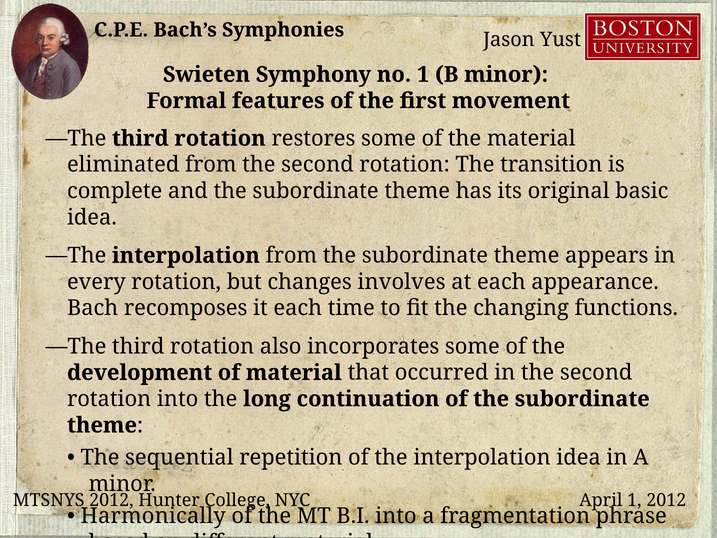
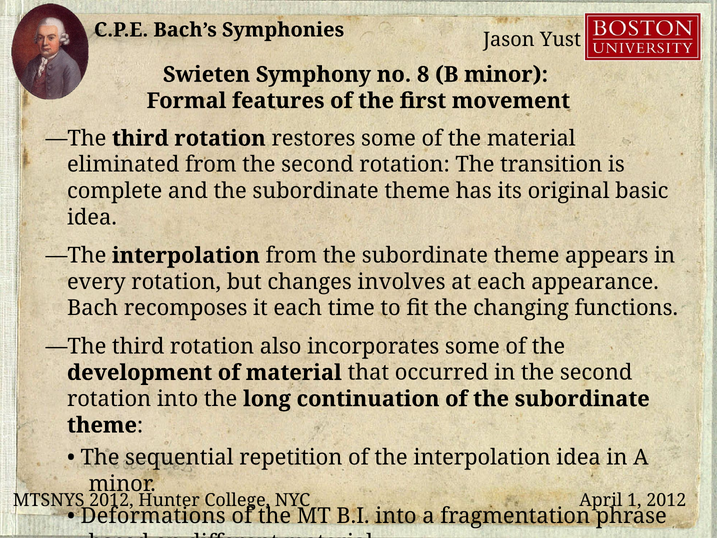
no 1: 1 -> 8
Harmonically: Harmonically -> Deformations
